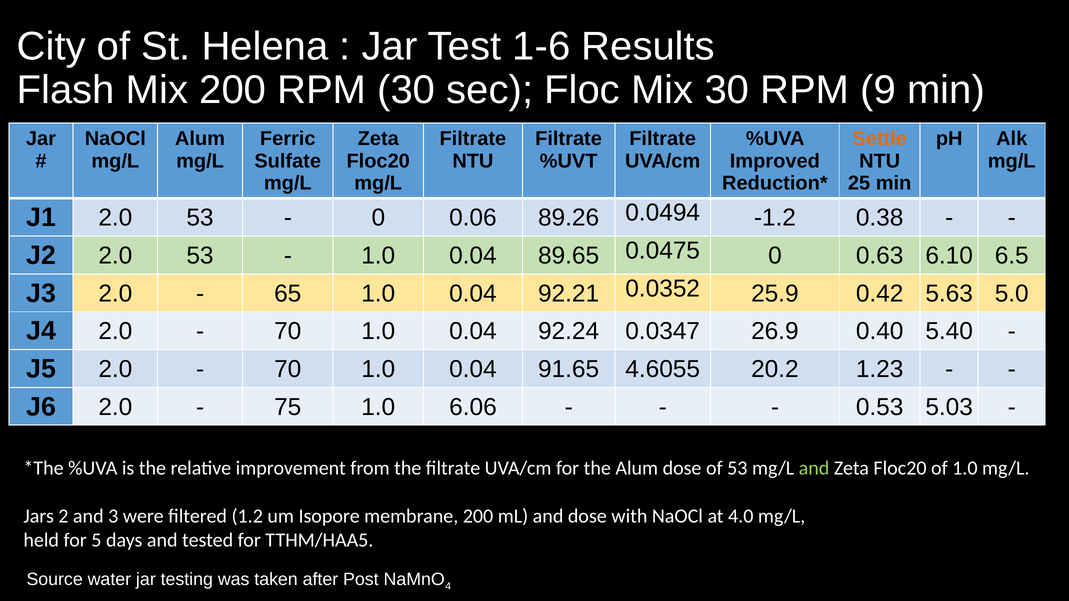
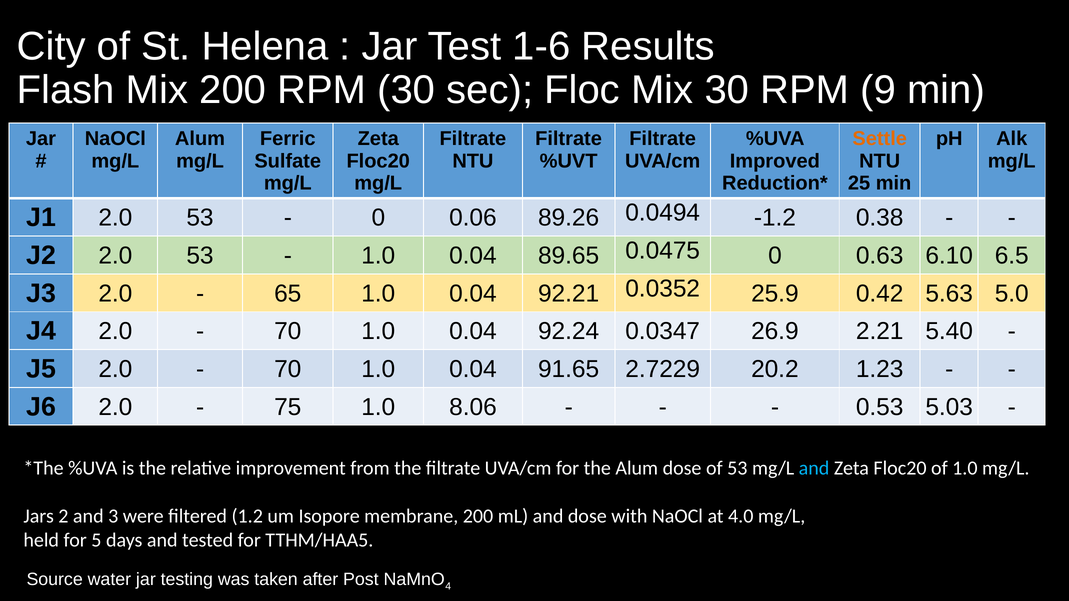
0.40: 0.40 -> 2.21
4.6055: 4.6055 -> 2.7229
6.06: 6.06 -> 8.06
and at (814, 468) colour: light green -> light blue
